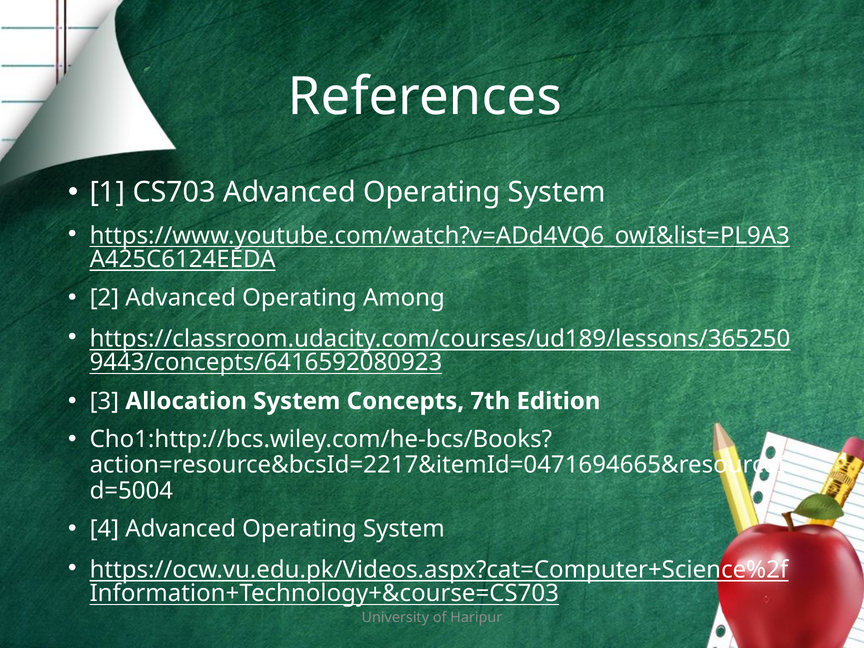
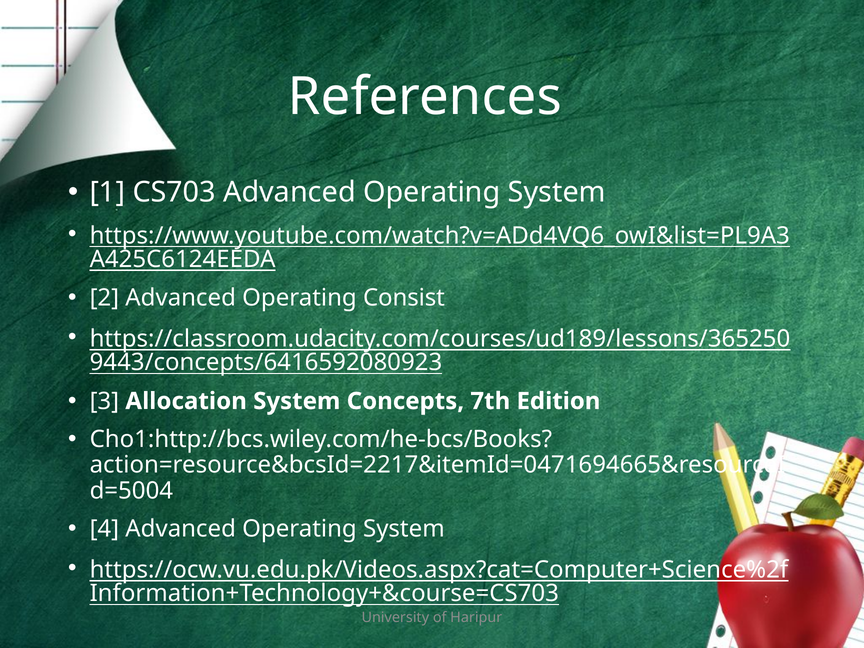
Among: Among -> Consist
